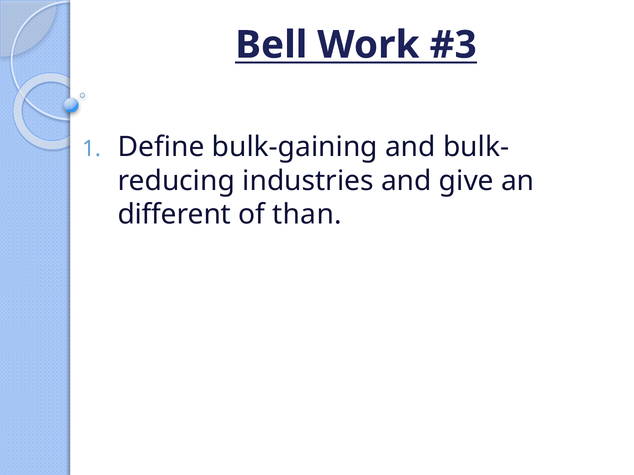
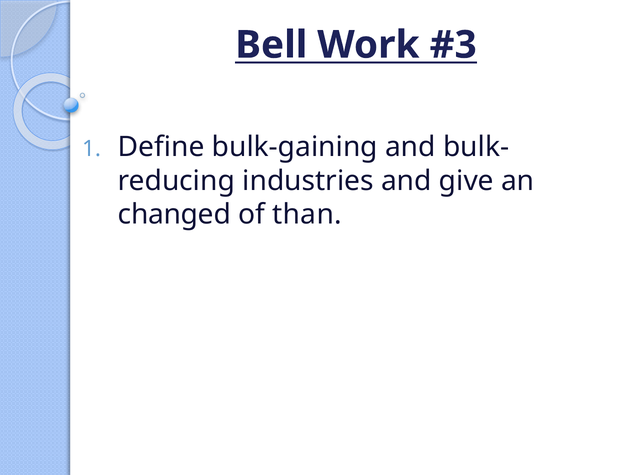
different: different -> changed
